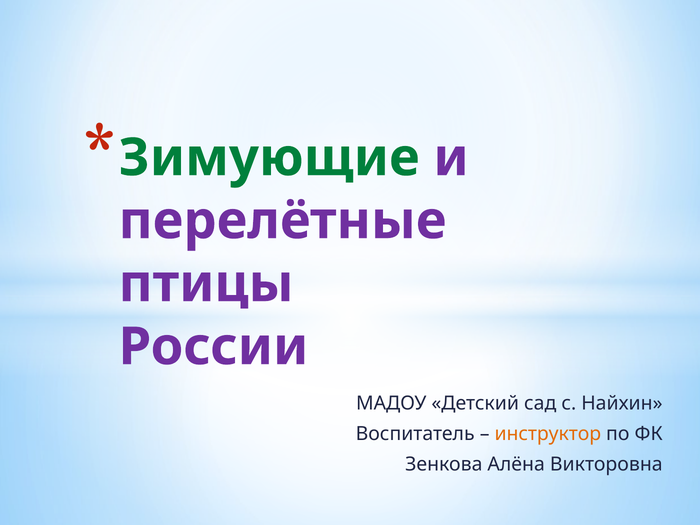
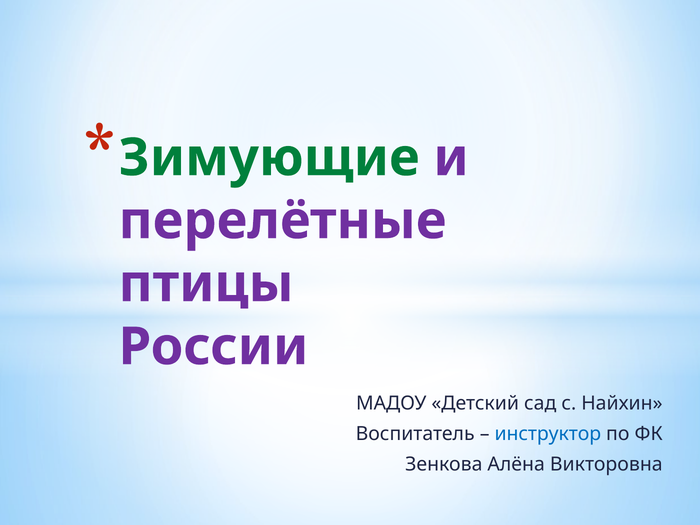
инструктор colour: orange -> blue
